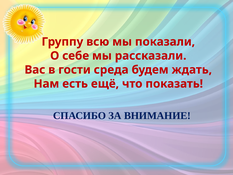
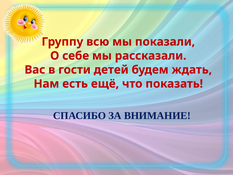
среда: среда -> детей
